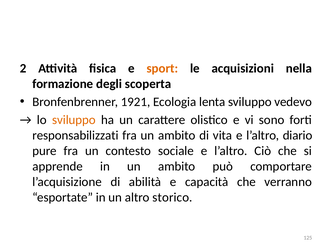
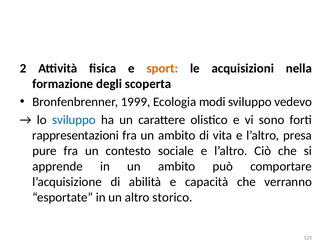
1921: 1921 -> 1999
lenta: lenta -> modi
sviluppo at (74, 120) colour: orange -> blue
responsabilizzati: responsabilizzati -> rappresentazioni
diario: diario -> presa
